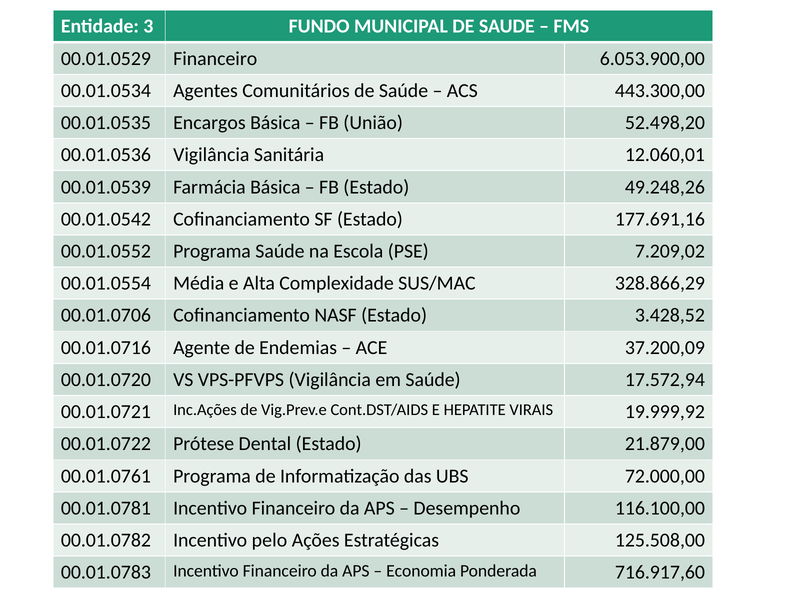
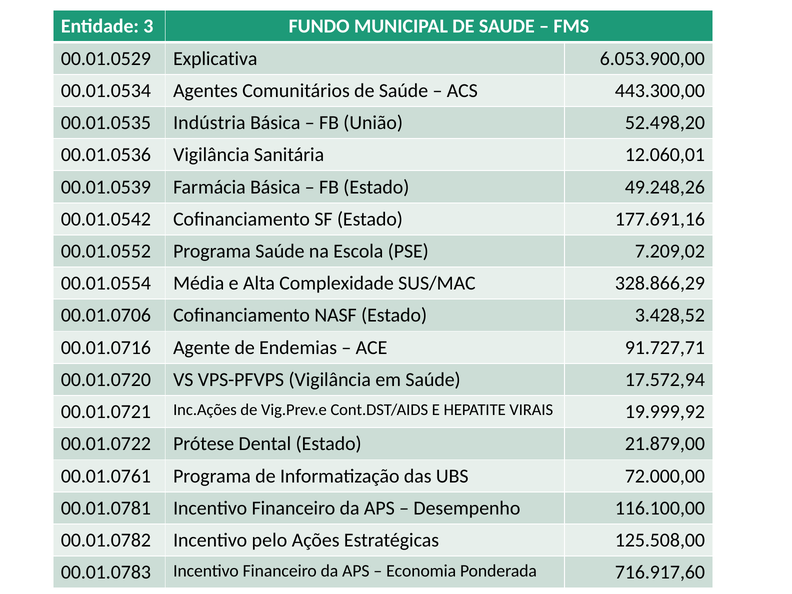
00.01.0529 Financeiro: Financeiro -> Explicativa
Encargos: Encargos -> Indústria
37.200,09: 37.200,09 -> 91.727,71
